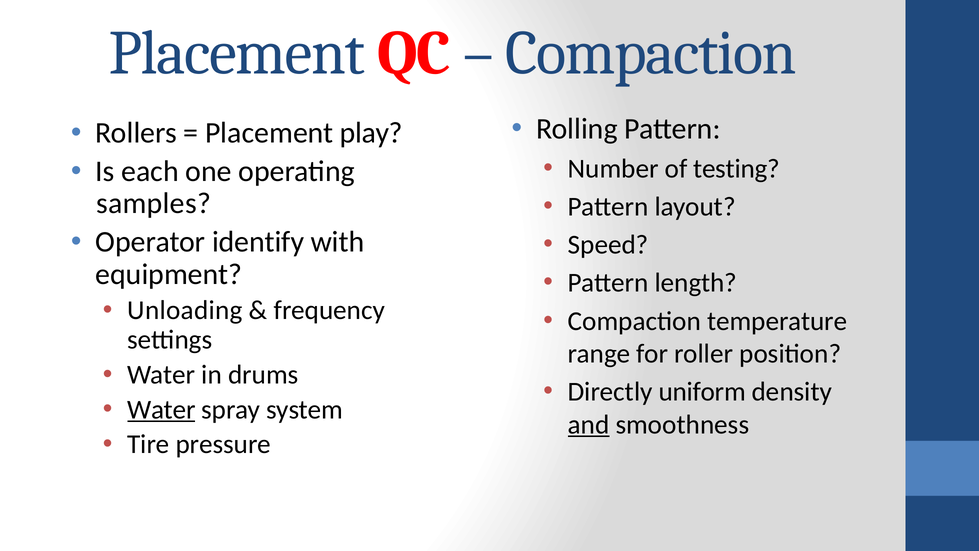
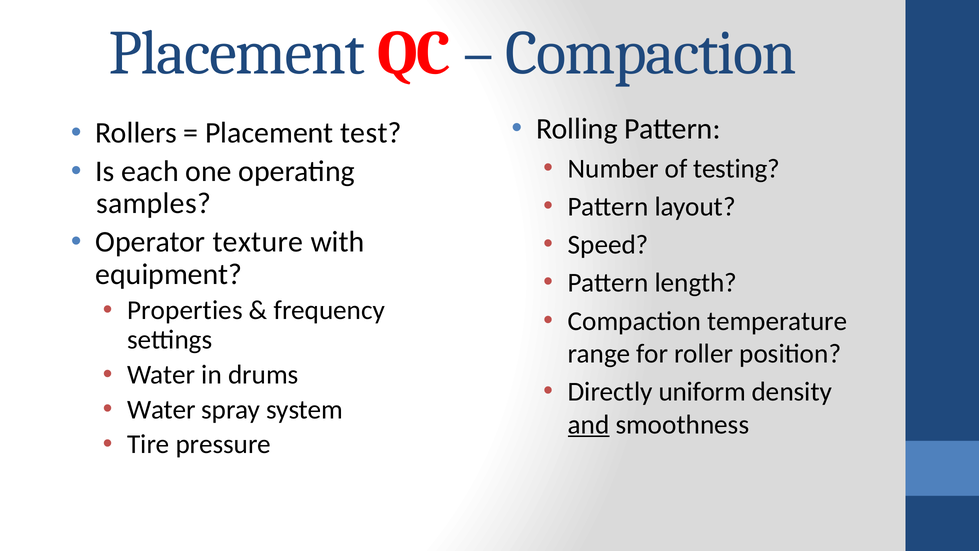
play: play -> test
identify: identify -> texture
Unloading: Unloading -> Properties
Water at (161, 409) underline: present -> none
